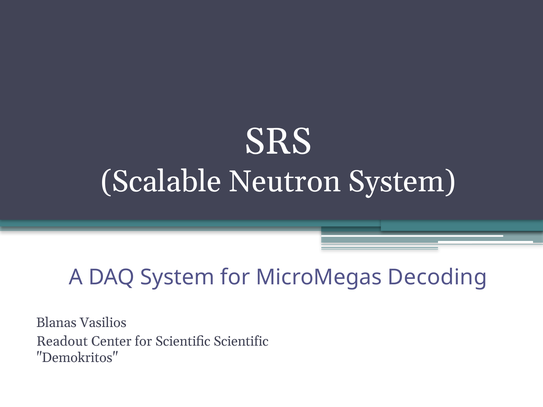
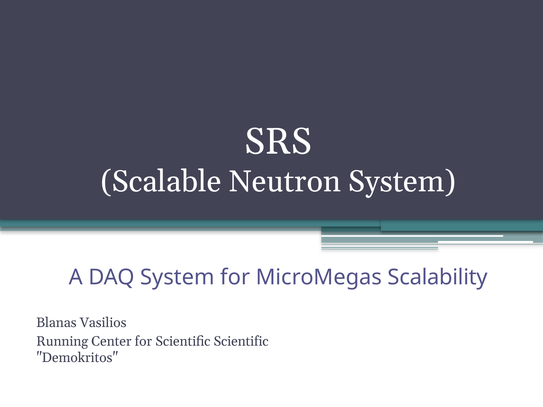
Decoding: Decoding -> Scalability
Readout: Readout -> Running
